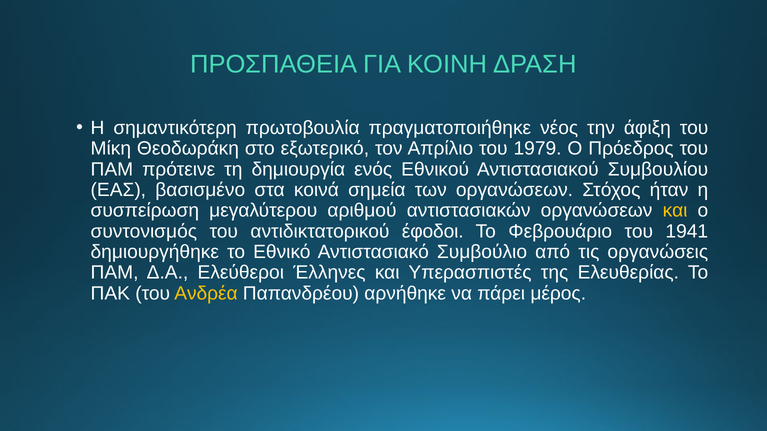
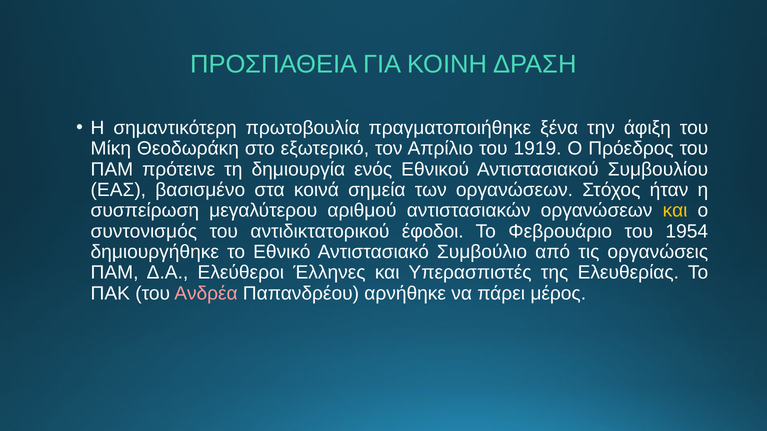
νέος: νέος -> ξένα
1979: 1979 -> 1919
1941: 1941 -> 1954
Ανδρέα colour: yellow -> pink
